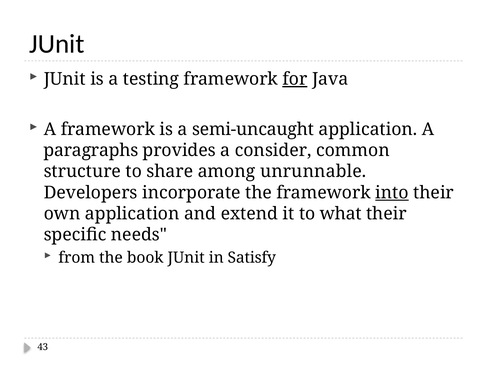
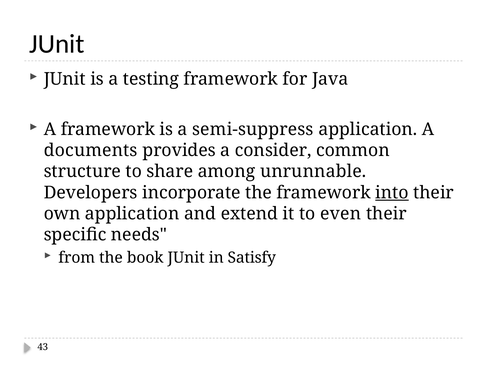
for underline: present -> none
semi-uncaught: semi-uncaught -> semi-suppress
paragraphs: paragraphs -> documents
what: what -> even
